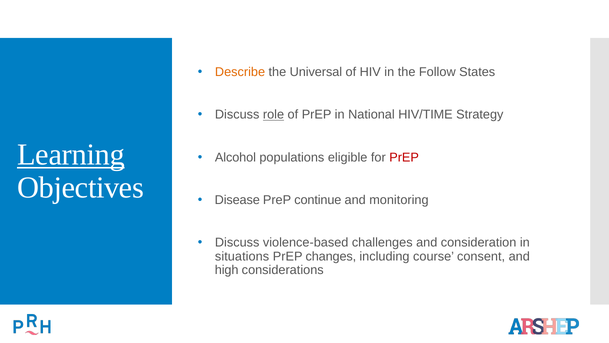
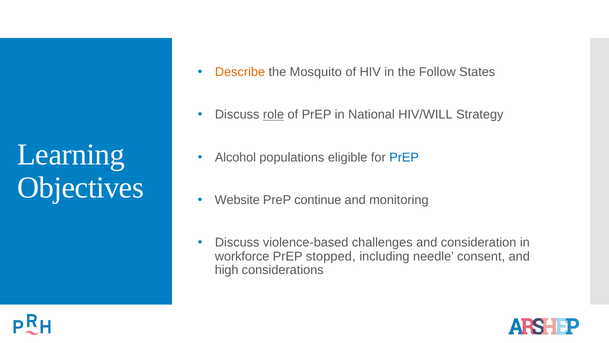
Universal: Universal -> Mosquito
HIV/TIME: HIV/TIME -> HIV/WILL
Learning underline: present -> none
PrEP at (404, 157) colour: red -> blue
Disease: Disease -> Website
situations: situations -> workforce
changes: changes -> stopped
course: course -> needle
